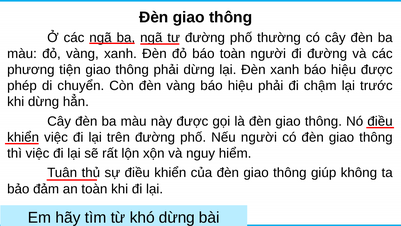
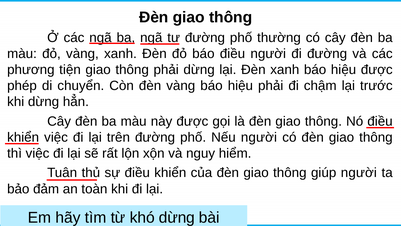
báo toàn: toàn -> điều
giúp không: không -> người
